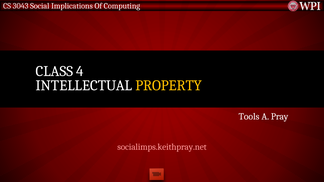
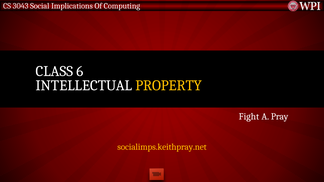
4: 4 -> 6
Tools: Tools -> Fight
socialimps.keithpray.net colour: pink -> yellow
